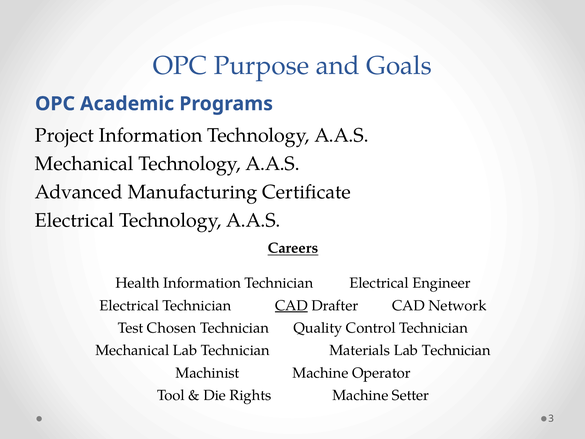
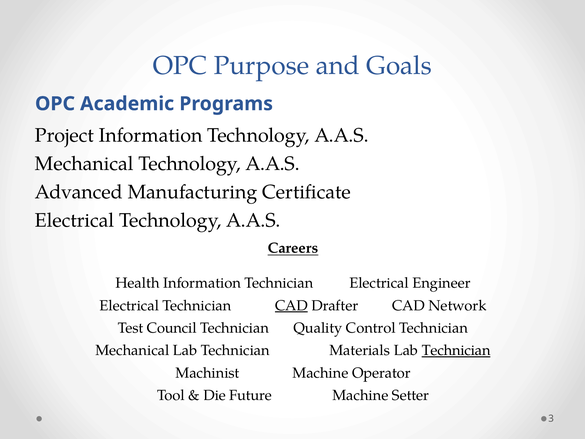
Chosen: Chosen -> Council
Technician at (456, 350) underline: none -> present
Rights: Rights -> Future
